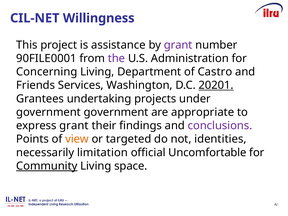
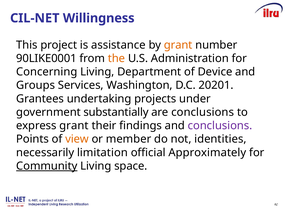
grant at (178, 45) colour: purple -> orange
90FILE0001: 90FILE0001 -> 90LIKE0001
the colour: purple -> orange
Castro: Castro -> Device
Friends: Friends -> Groups
20201 underline: present -> none
government government: government -> substantially
are appropriate: appropriate -> conclusions
targeted: targeted -> member
Uncomfortable: Uncomfortable -> Approximately
